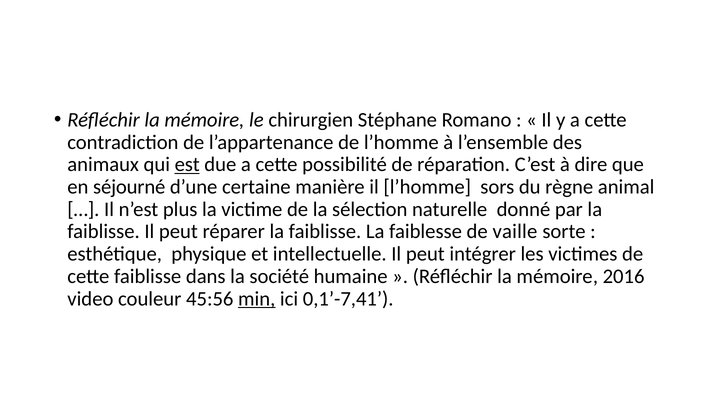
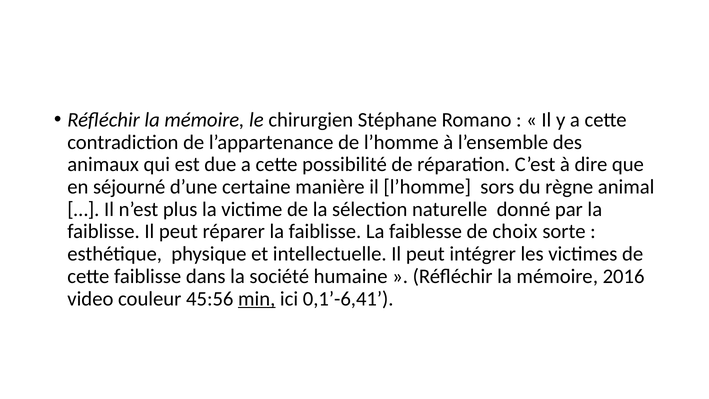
est underline: present -> none
vaille: vaille -> choix
0,1’-7,41: 0,1’-7,41 -> 0,1’-6,41
